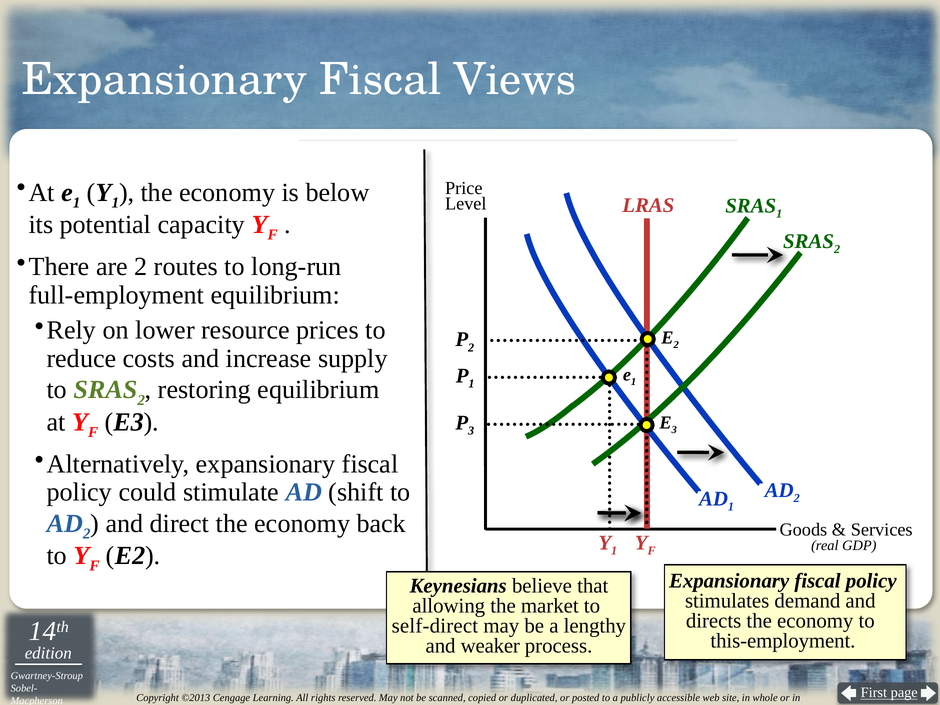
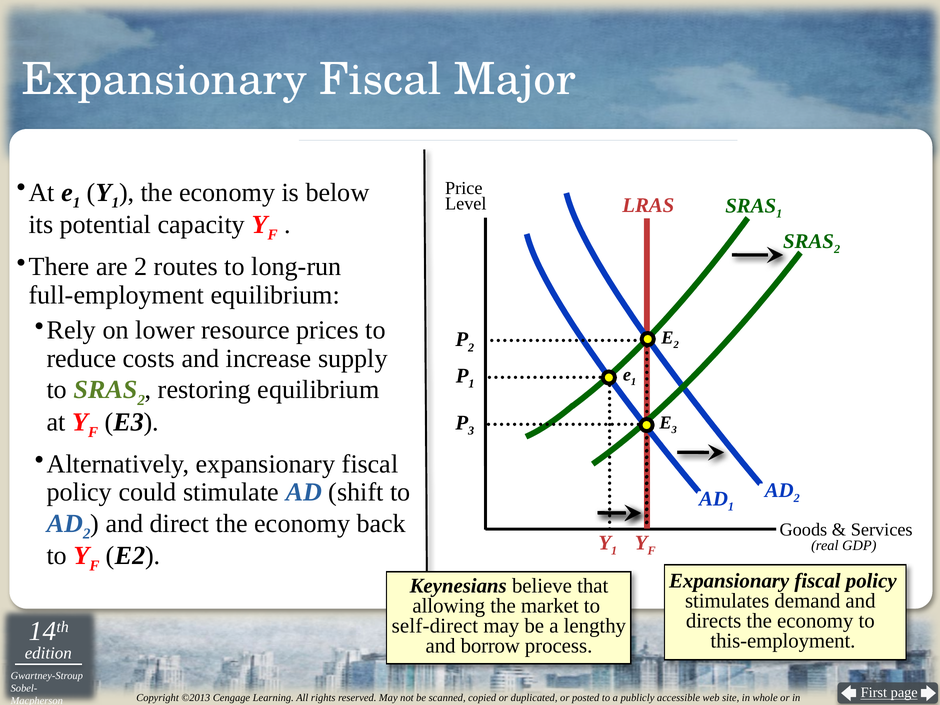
Views: Views -> Major
weaker: weaker -> borrow
